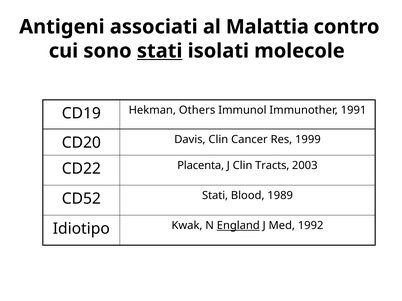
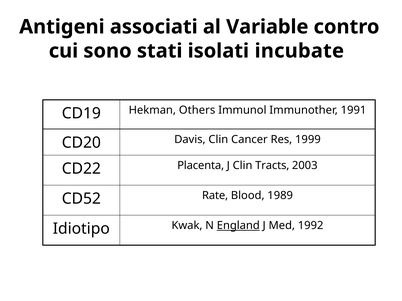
Malattia: Malattia -> Variable
stati at (160, 51) underline: present -> none
molecole: molecole -> incubate
CD52 Stati: Stati -> Rate
